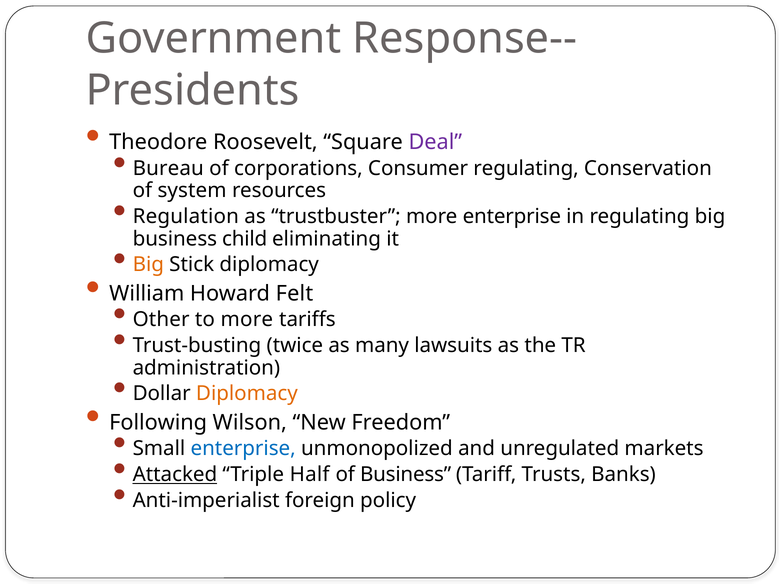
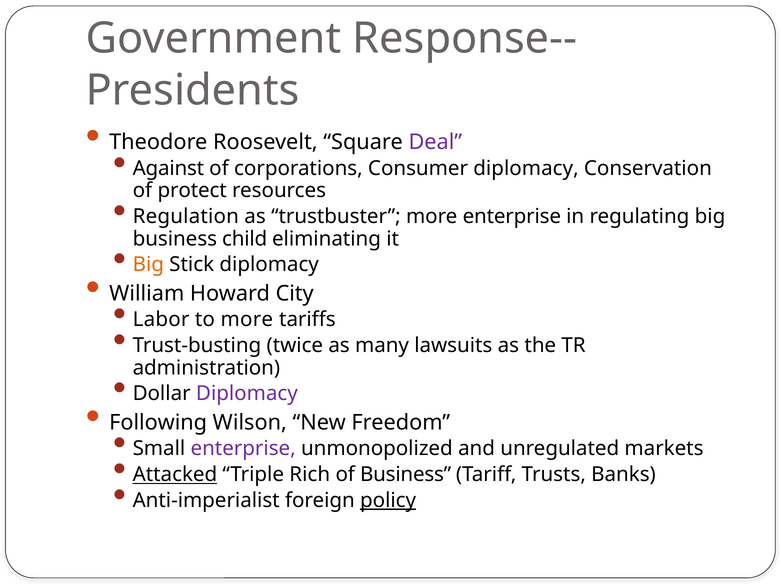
Bureau: Bureau -> Against
Consumer regulating: regulating -> diplomacy
system: system -> protect
Felt: Felt -> City
Other: Other -> Labor
Diplomacy at (247, 394) colour: orange -> purple
enterprise at (243, 448) colour: blue -> purple
Half: Half -> Rich
policy underline: none -> present
